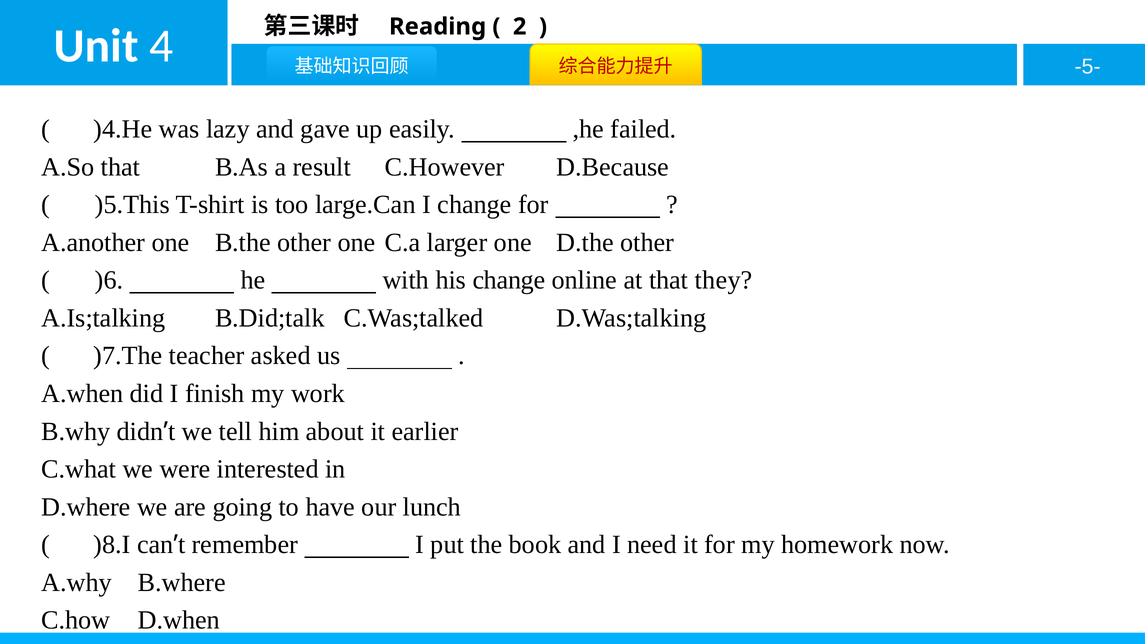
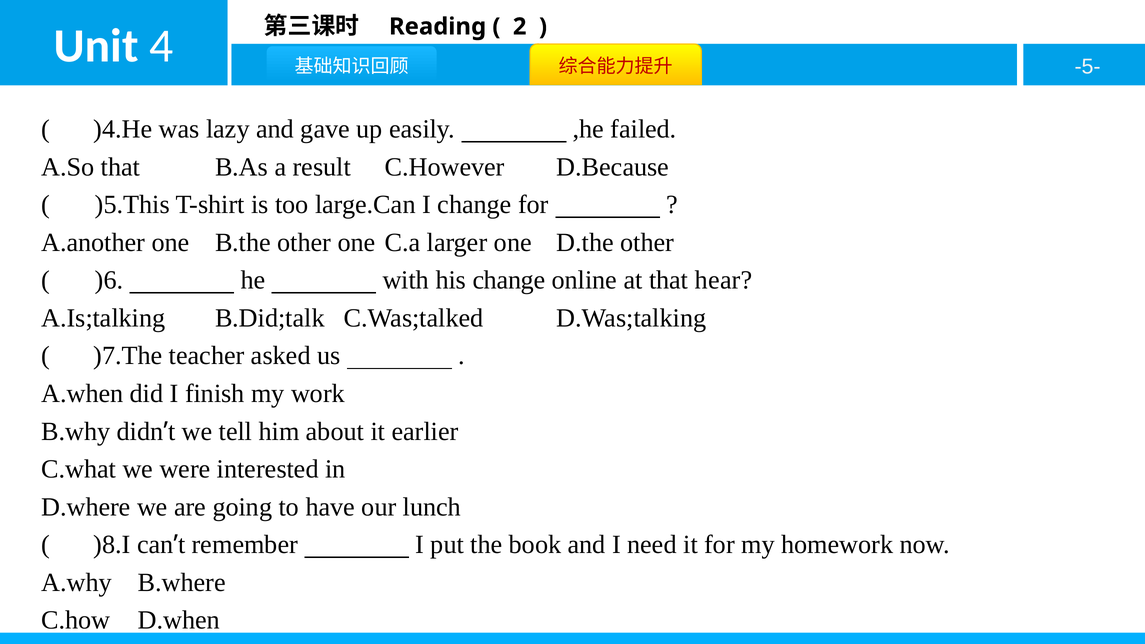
they: they -> hear
